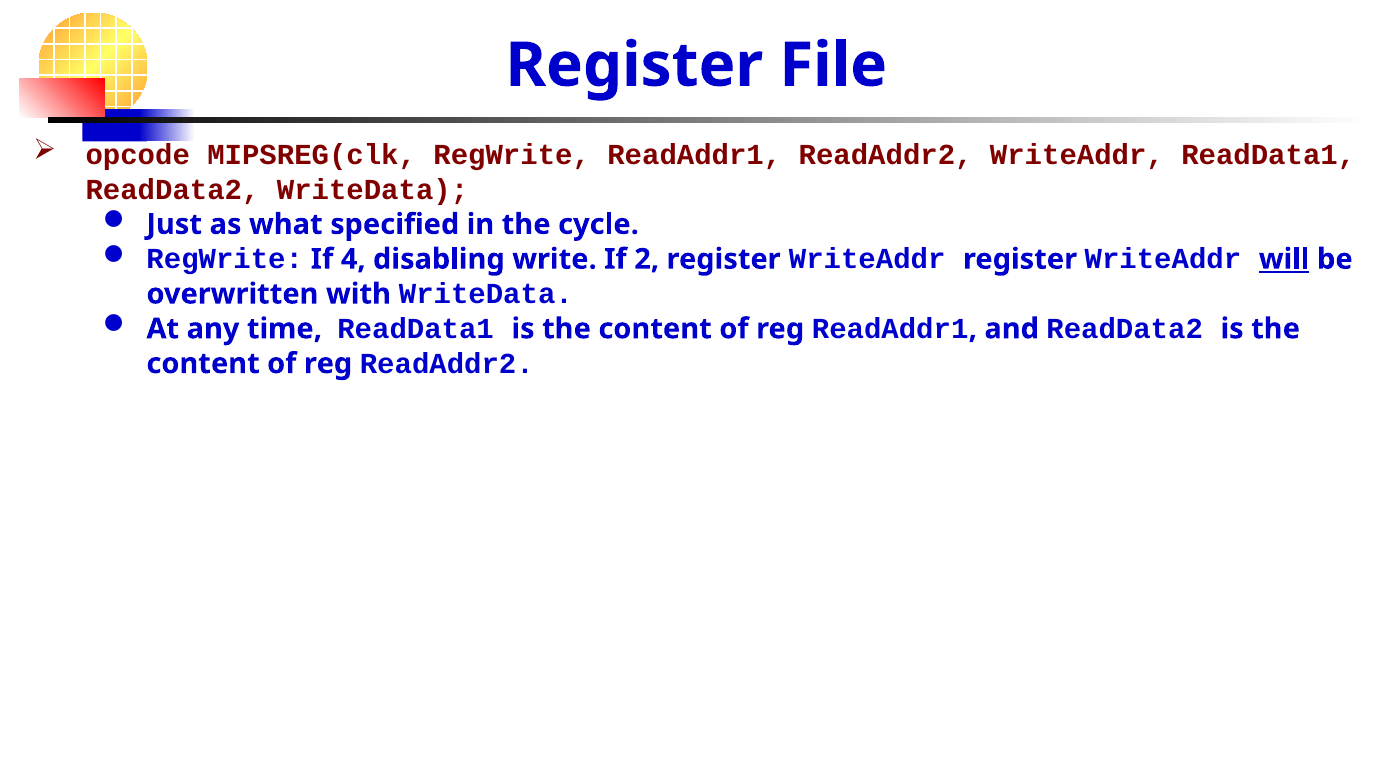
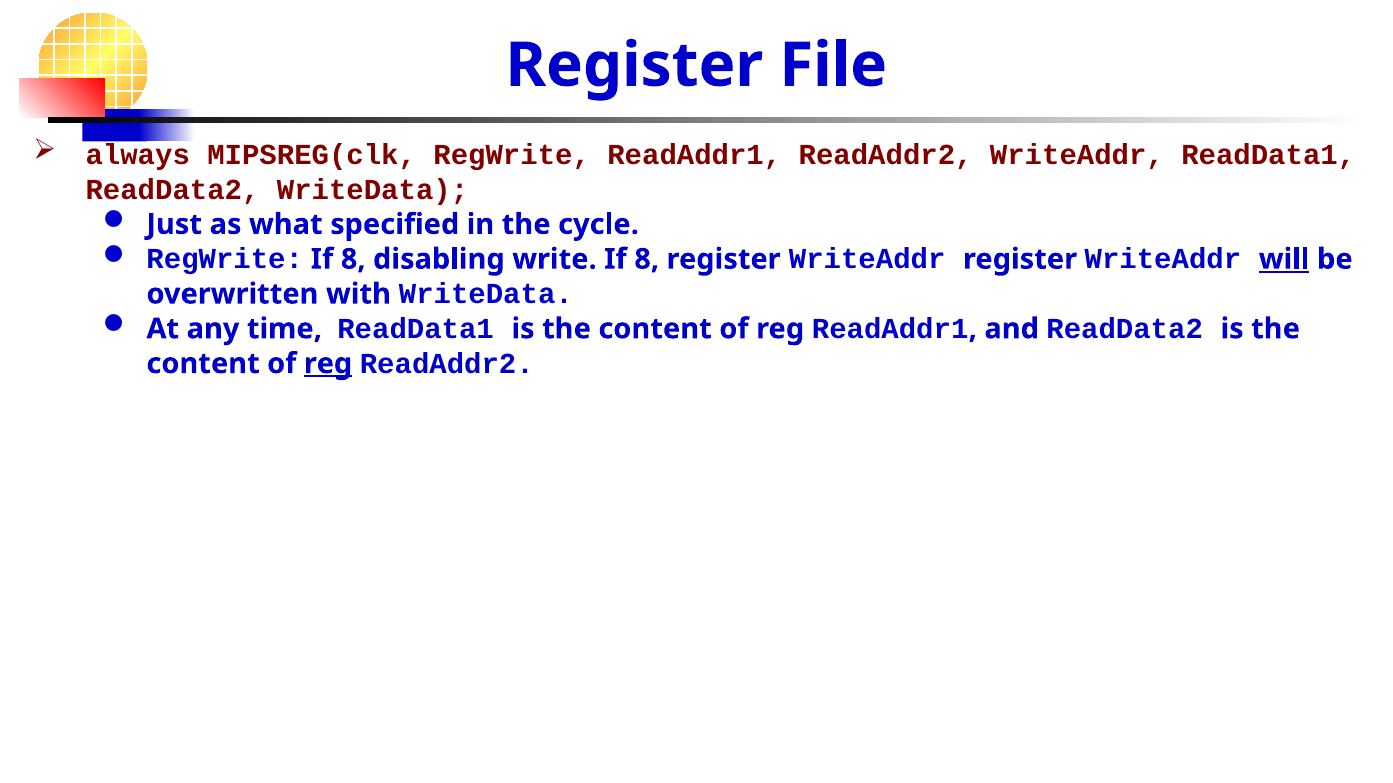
opcode: opcode -> always
RegWrite If 4: 4 -> 8
write If 2: 2 -> 8
reg at (328, 364) underline: none -> present
